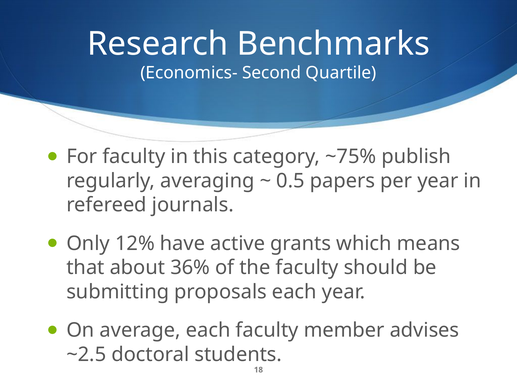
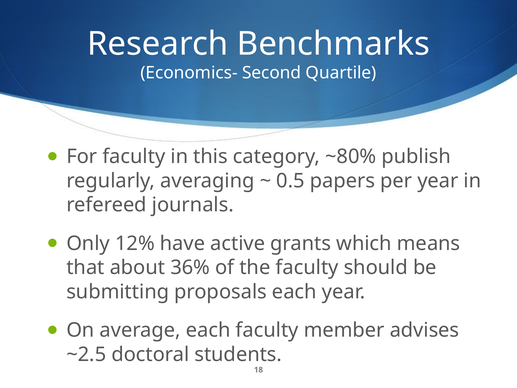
~75%: ~75% -> ~80%
